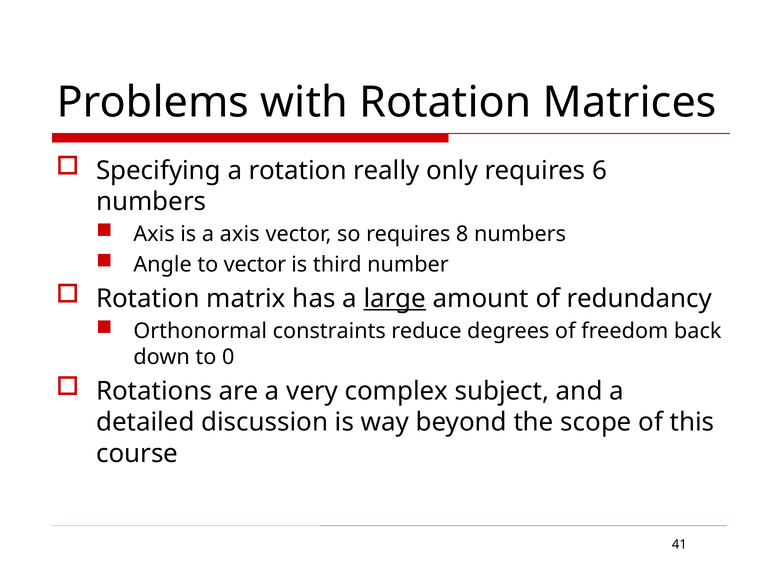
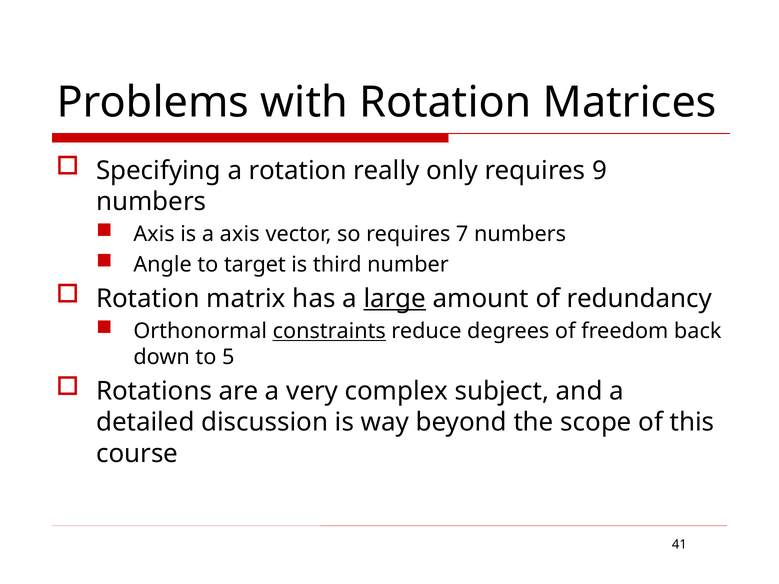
6: 6 -> 9
8: 8 -> 7
to vector: vector -> target
constraints underline: none -> present
0: 0 -> 5
